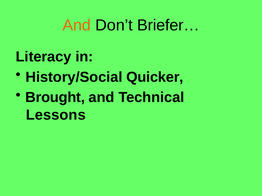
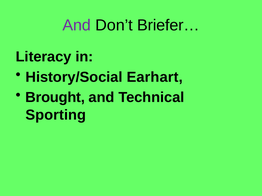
And at (77, 25) colour: orange -> purple
Quicker: Quicker -> Earhart
Lessons: Lessons -> Sporting
